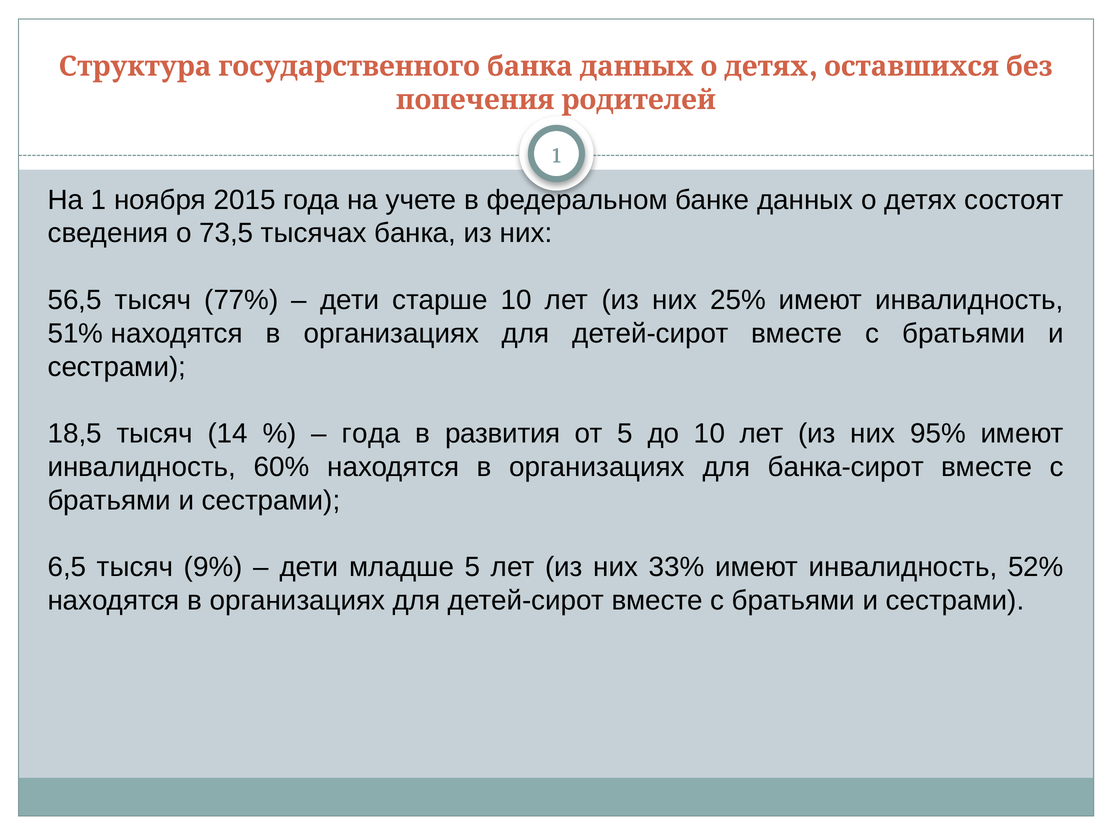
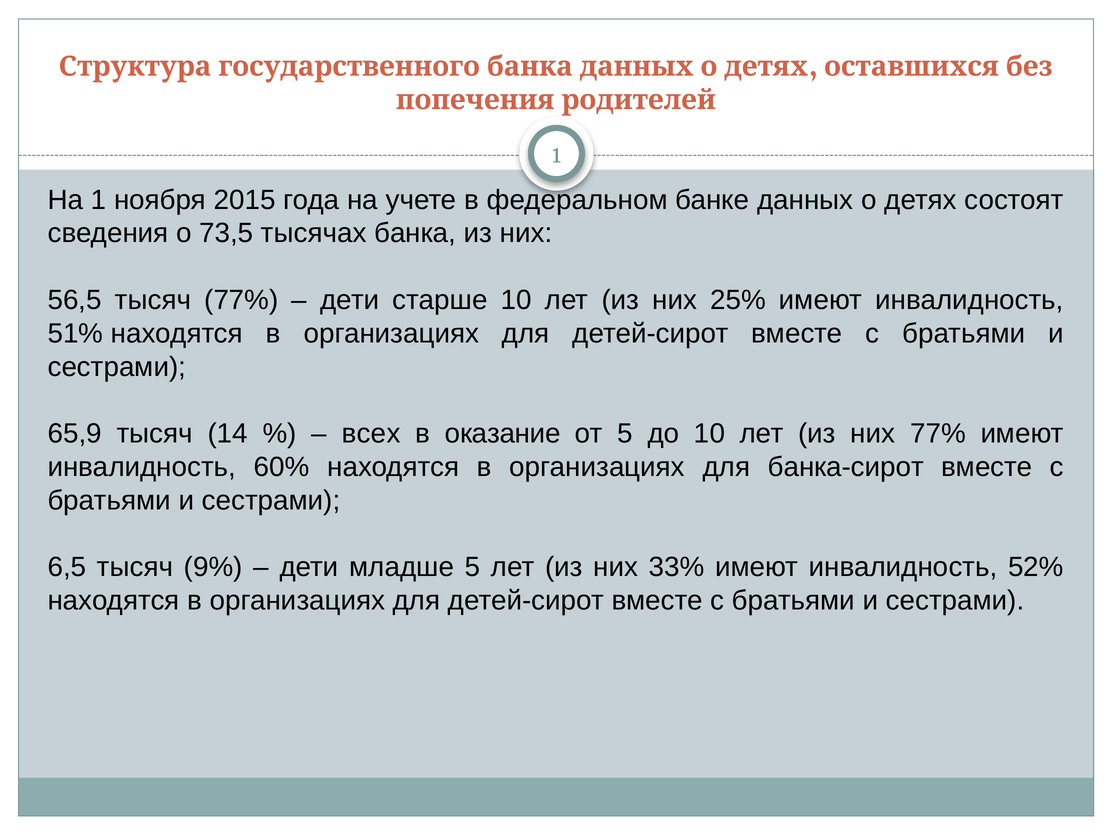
18,5: 18,5 -> 65,9
года at (371, 434): года -> всех
развития: развития -> оказание
них 95%: 95% -> 77%
